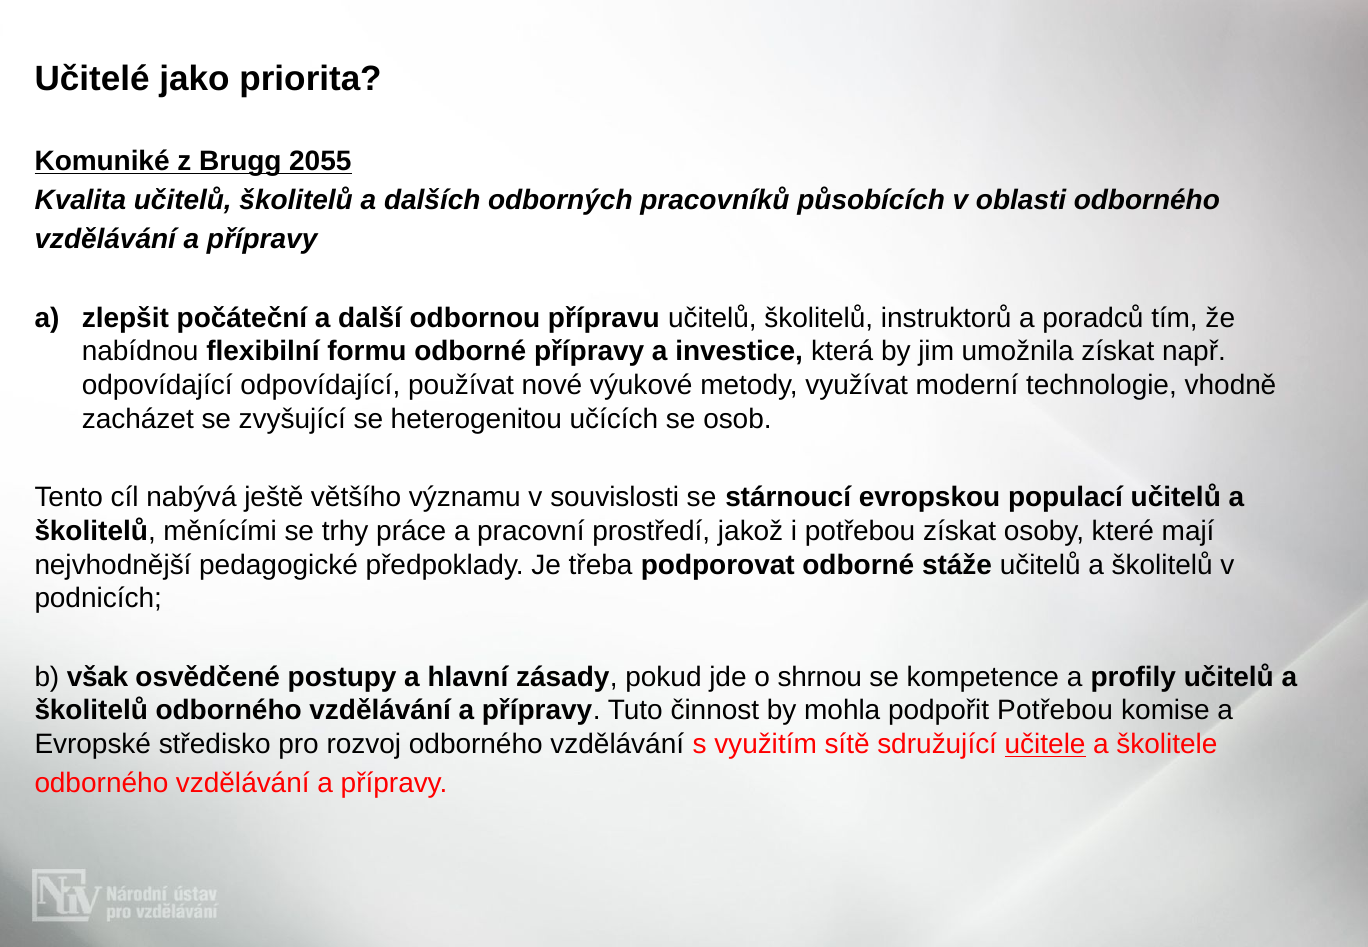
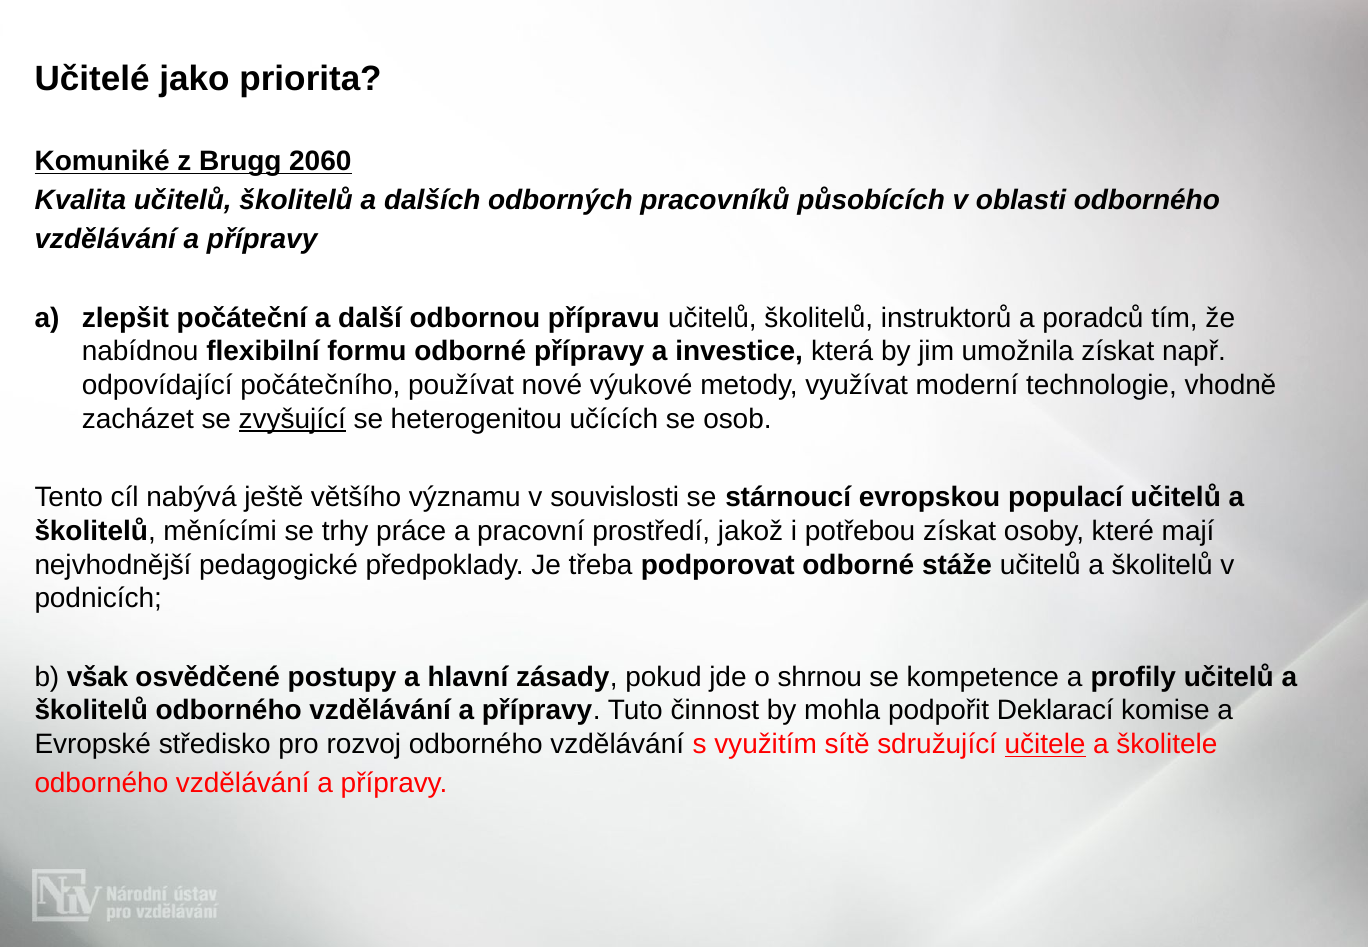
2055: 2055 -> 2060
odpovídající odpovídající: odpovídající -> počátečního
zvyšující underline: none -> present
podpořit Potřebou: Potřebou -> Deklarací
